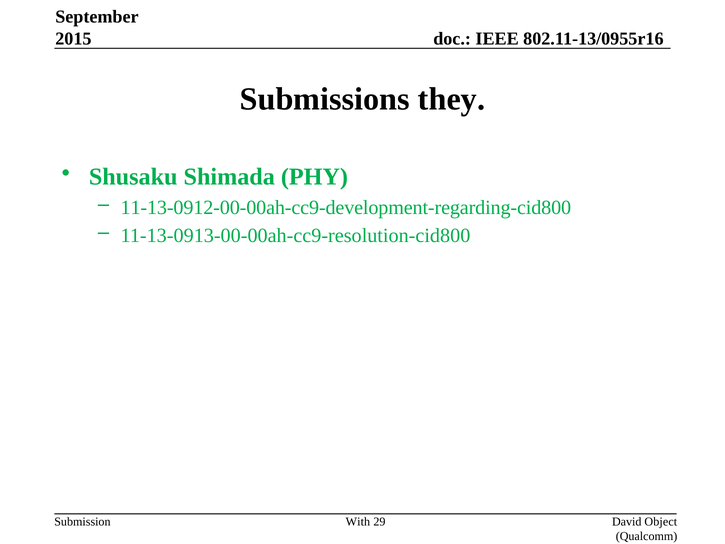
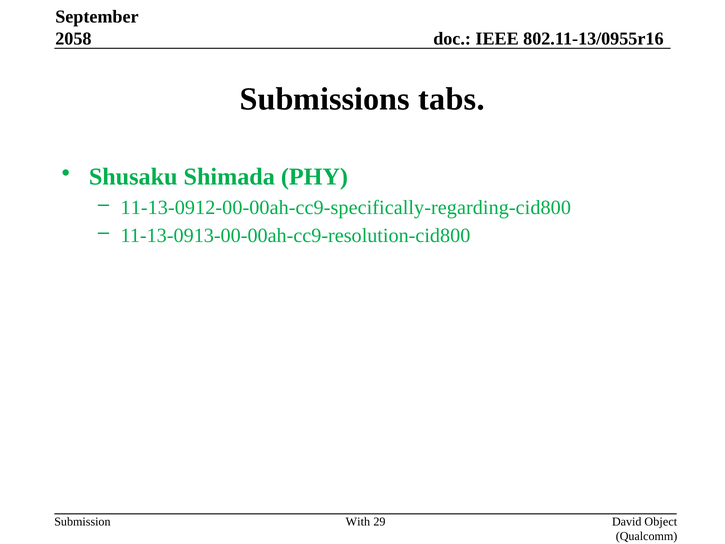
2015: 2015 -> 2058
they: they -> tabs
11-13-0912-00-00ah-cc9-development-regarding-cid800: 11-13-0912-00-00ah-cc9-development-regarding-cid800 -> 11-13-0912-00-00ah-cc9-specifically-regarding-cid800
